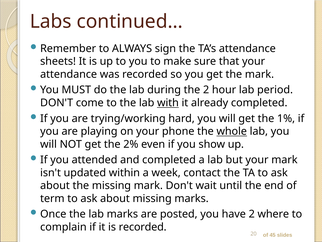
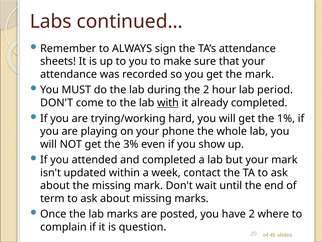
whole underline: present -> none
2%: 2% -> 3%
is recorded: recorded -> question
